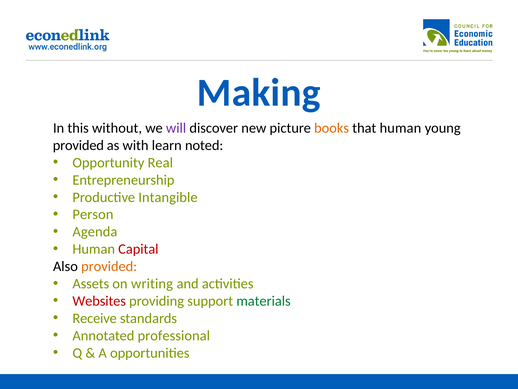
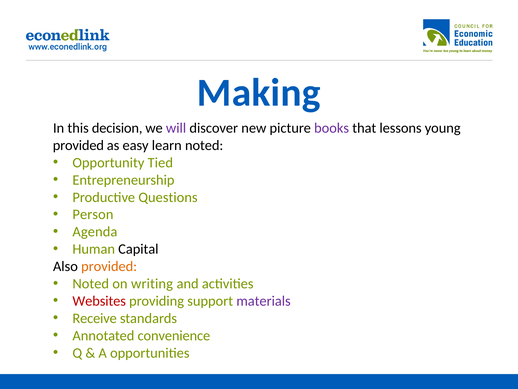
without: without -> decision
books colour: orange -> purple
that human: human -> lessons
with: with -> easy
Real: Real -> Tied
Intangible: Intangible -> Questions
Capital colour: red -> black
Assets at (91, 283): Assets -> Noted
materials colour: green -> purple
professional: professional -> convenience
